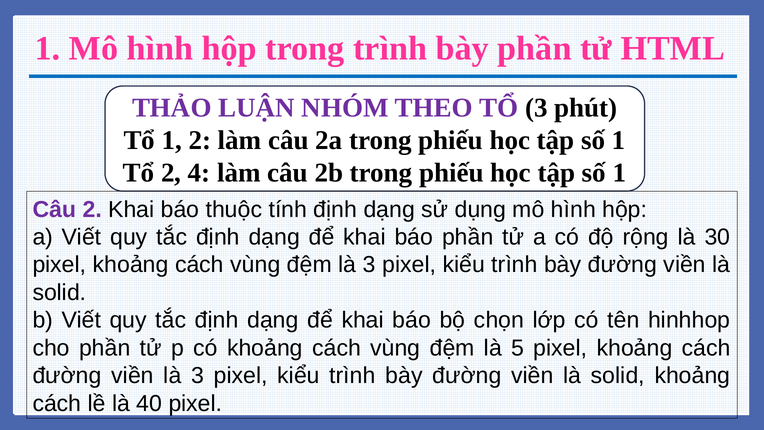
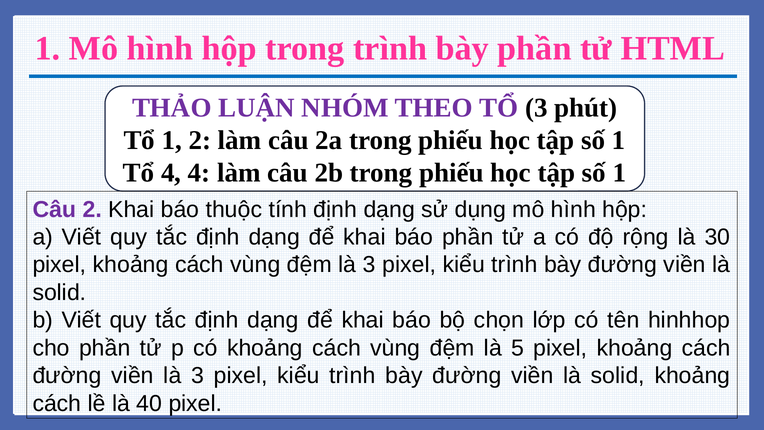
Tổ 2: 2 -> 4
